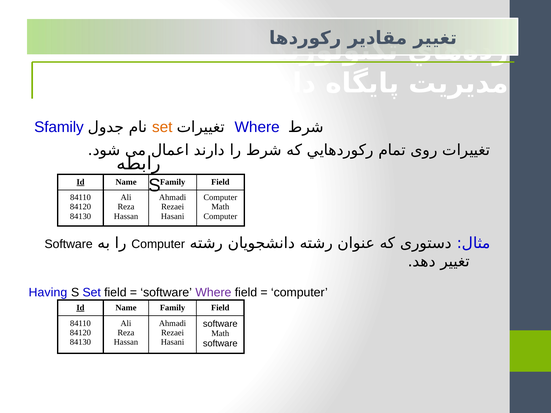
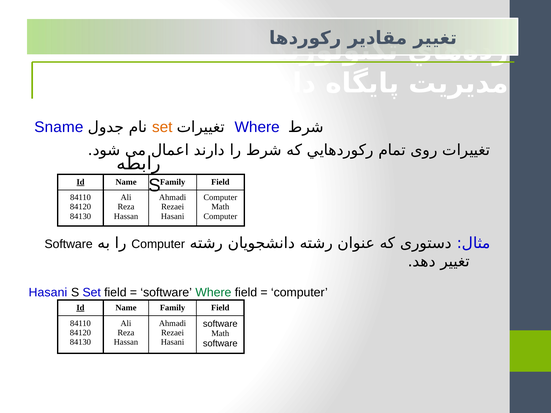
Sfamily: Sfamily -> Sname
Having at (48, 292): Having -> Hasani
Where at (213, 292) colour: purple -> green
